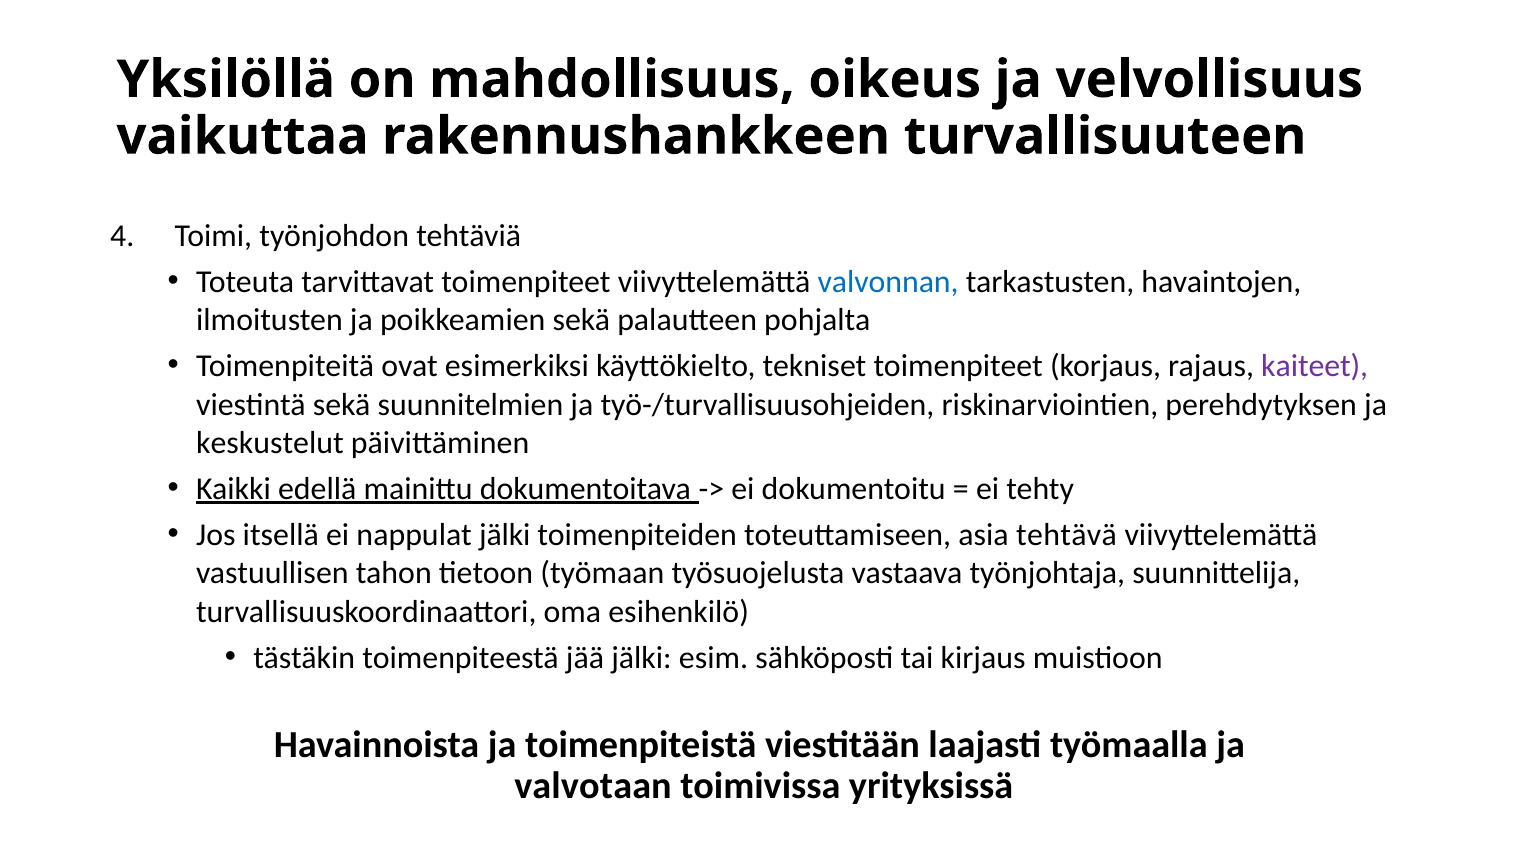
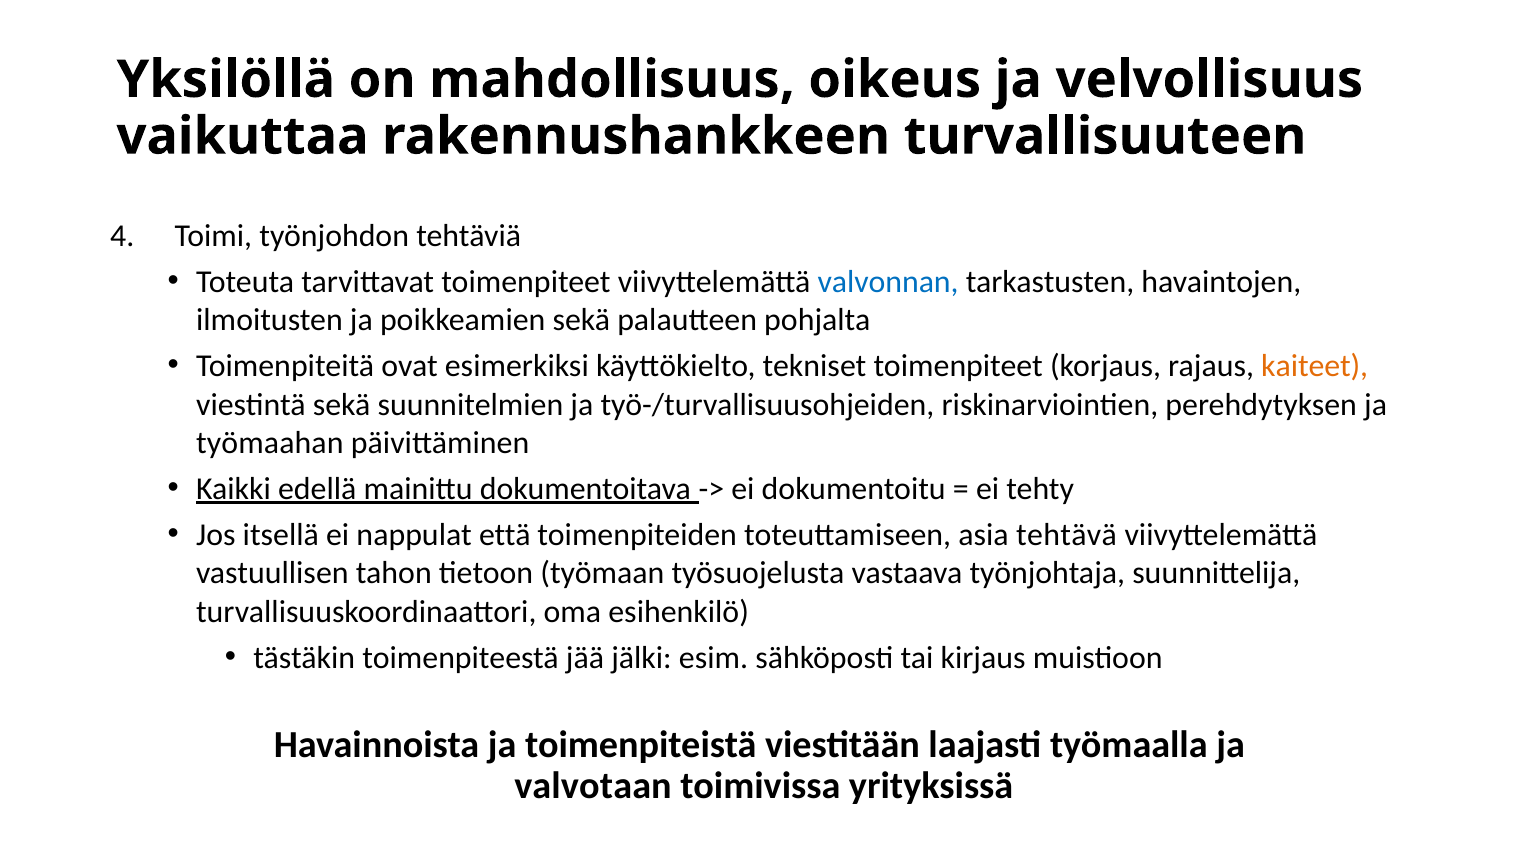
kaiteet colour: purple -> orange
keskustelut: keskustelut -> työmaahan
nappulat jälki: jälki -> että
